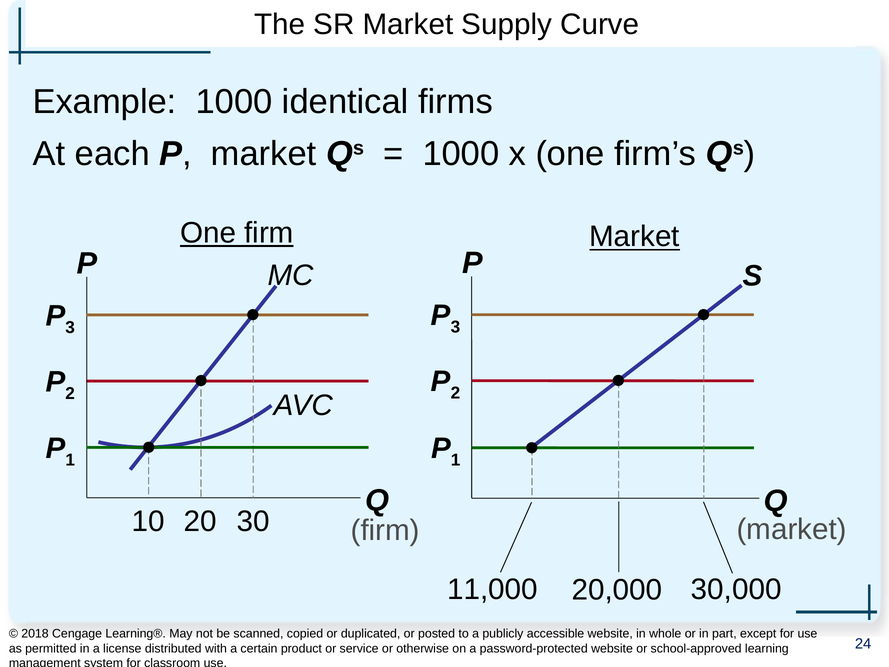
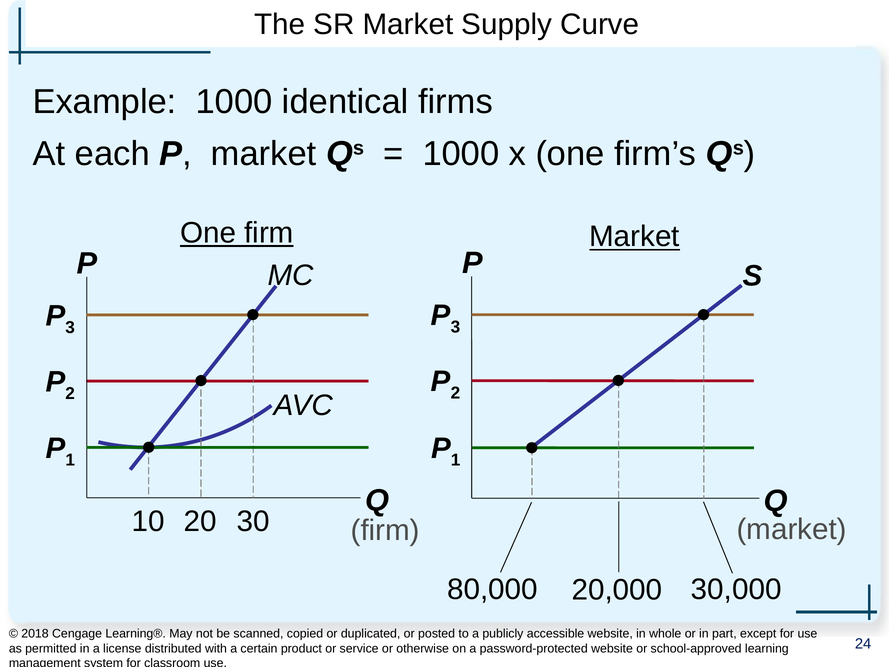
11,000: 11,000 -> 80,000
